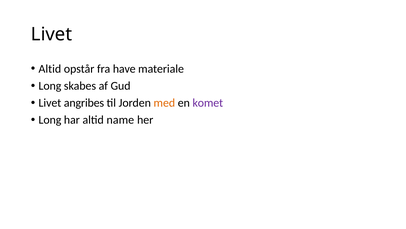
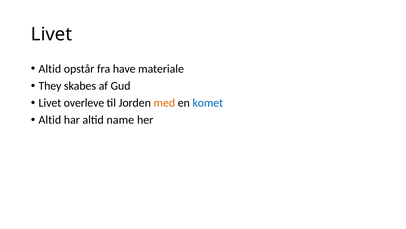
Long at (50, 86): Long -> They
angribes: angribes -> overleve
komet colour: purple -> blue
Long at (50, 120): Long -> Altid
